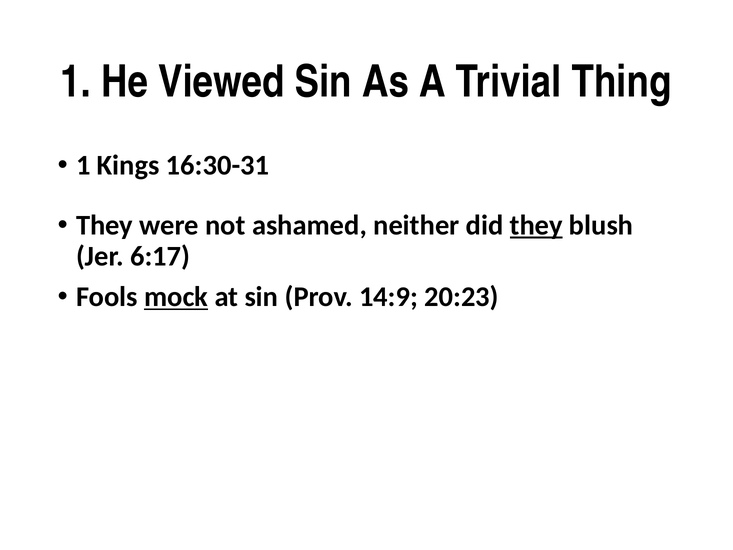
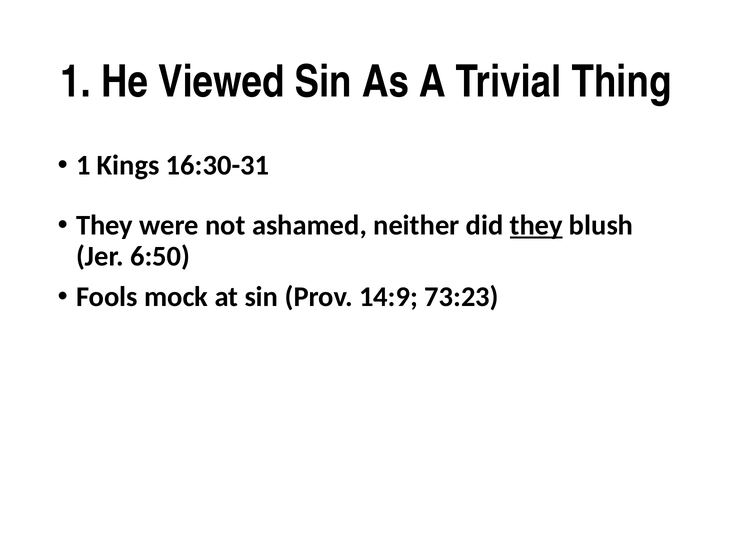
6:17: 6:17 -> 6:50
mock underline: present -> none
20:23: 20:23 -> 73:23
